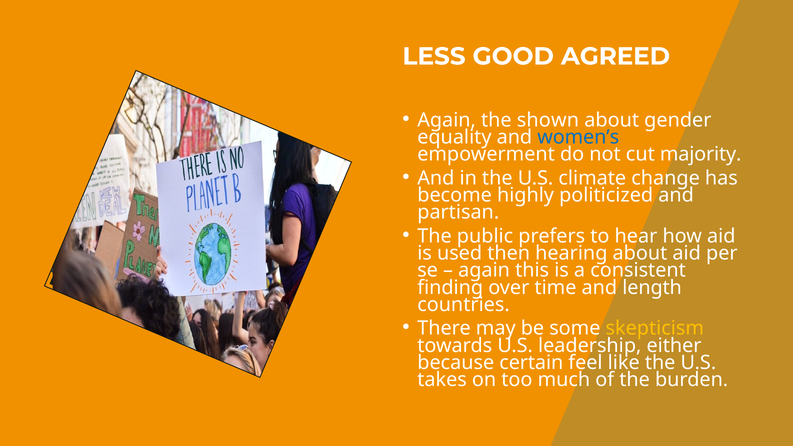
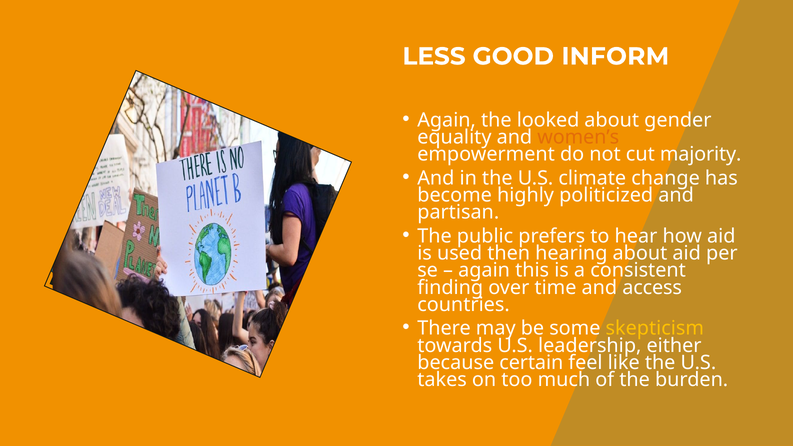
AGREED: AGREED -> INFORM
shown: shown -> looked
women’s colour: blue -> orange
length: length -> access
